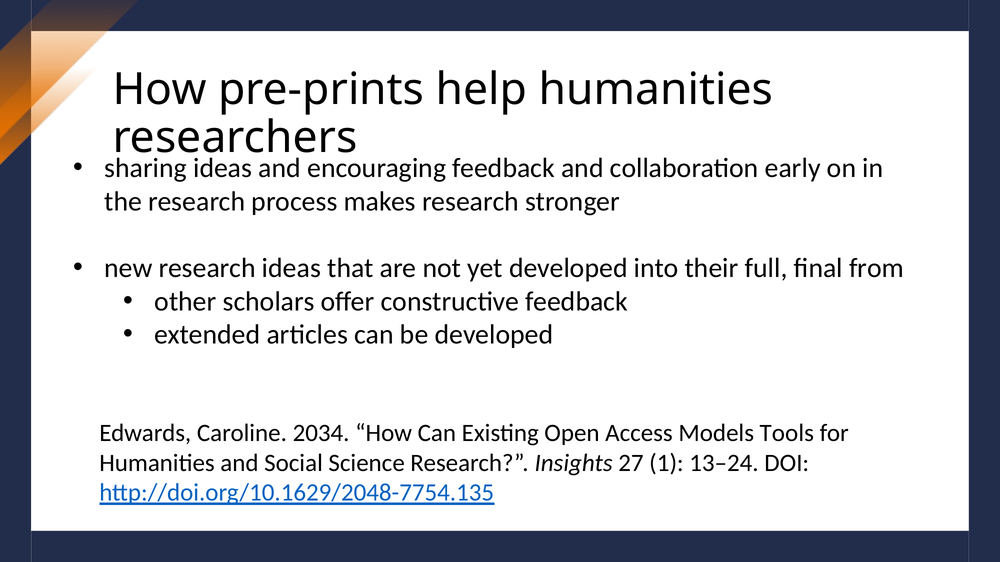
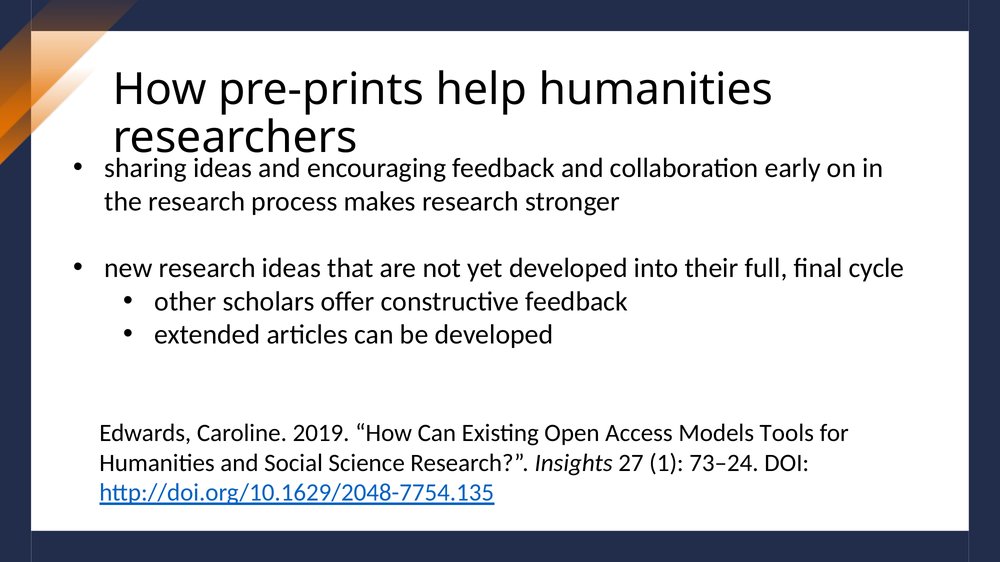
from: from -> cycle
2034: 2034 -> 2019
13–24: 13–24 -> 73–24
